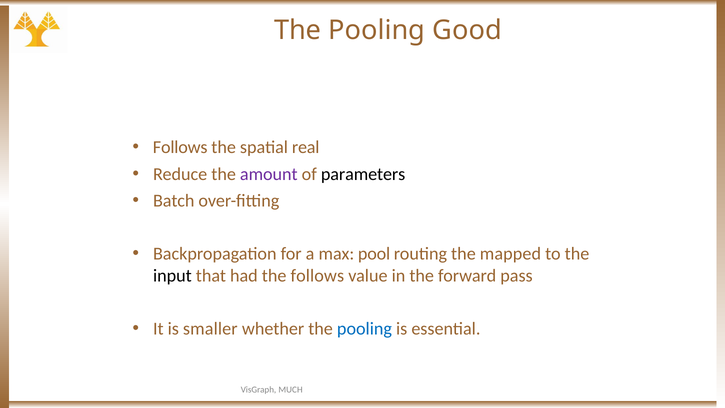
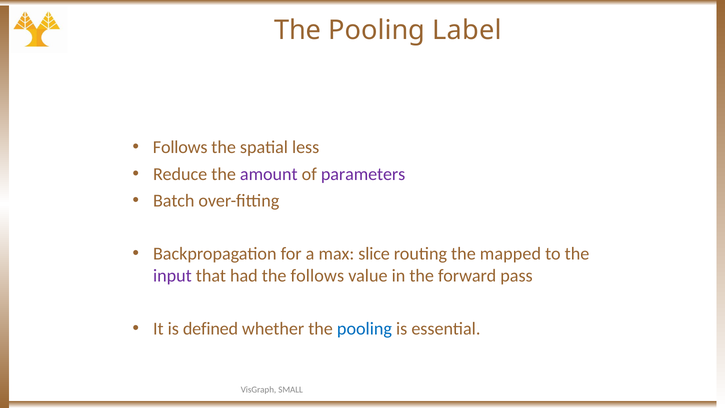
Good: Good -> Label
real: real -> less
parameters colour: black -> purple
pool: pool -> slice
input colour: black -> purple
smaller: smaller -> defined
MUCH: MUCH -> SMALL
